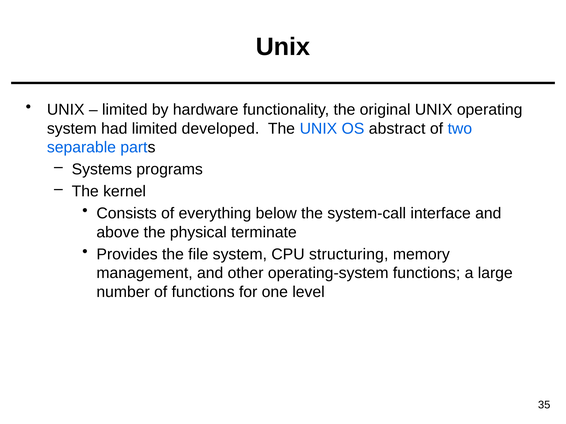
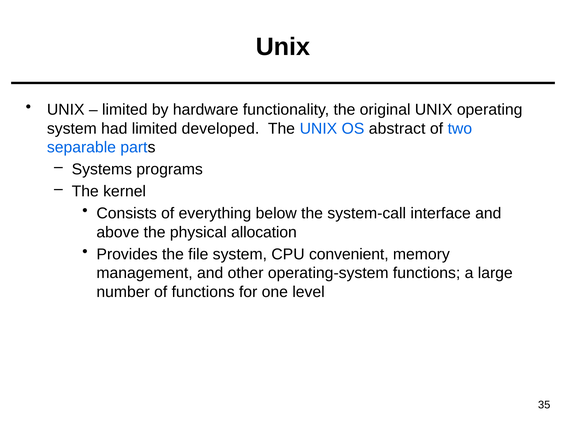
terminate: terminate -> allocation
structuring: structuring -> convenient
